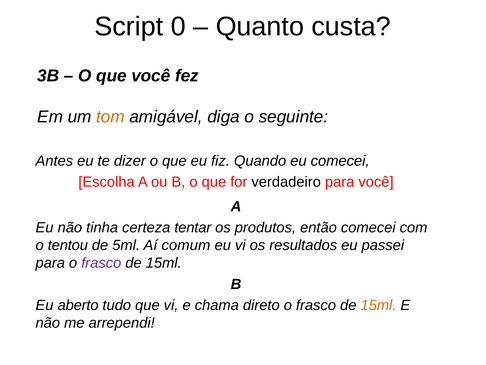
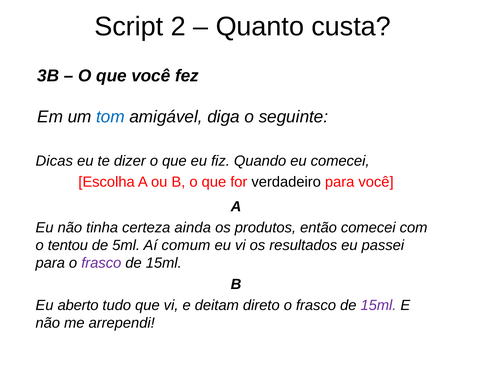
0: 0 -> 2
tom colour: orange -> blue
Antes: Antes -> Dicas
tentar: tentar -> ainda
chama: chama -> deitam
15ml at (378, 305) colour: orange -> purple
